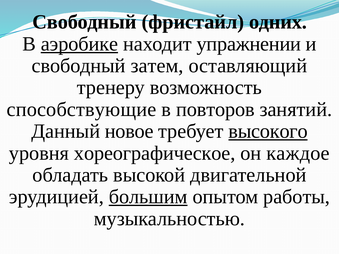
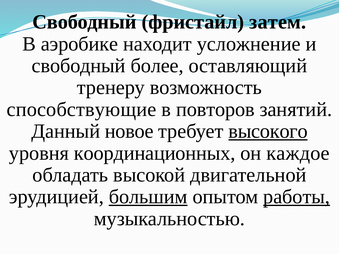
одних: одних -> затем
аэробике underline: present -> none
упражнении: упражнении -> усложнение
затем: затем -> более
хореографическое: хореографическое -> координационных
работы underline: none -> present
